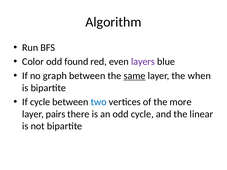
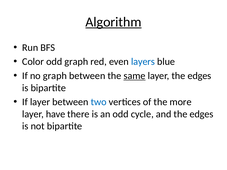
Algorithm underline: none -> present
odd found: found -> graph
layers colour: purple -> blue
layer the when: when -> edges
If cycle: cycle -> layer
pairs: pairs -> have
and the linear: linear -> edges
